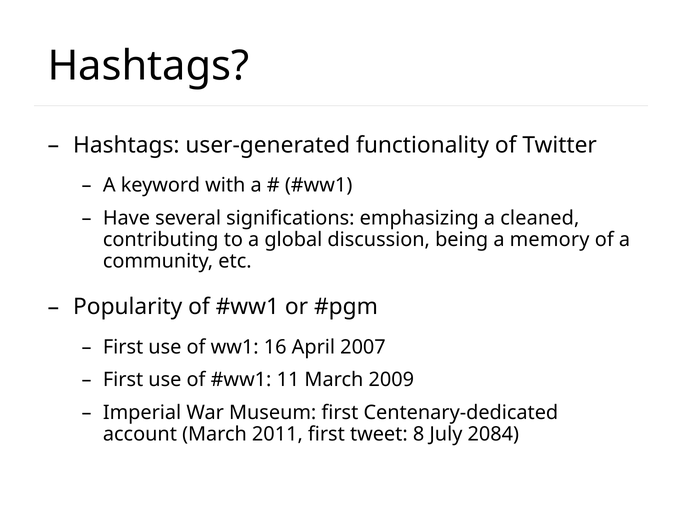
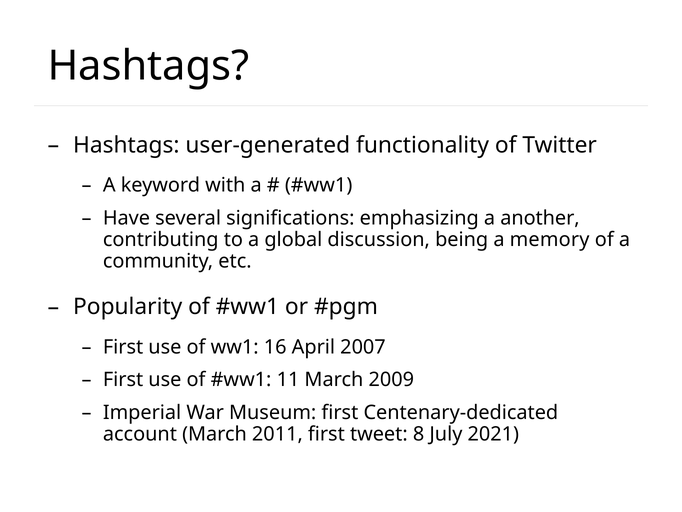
cleaned: cleaned -> another
2084: 2084 -> 2021
